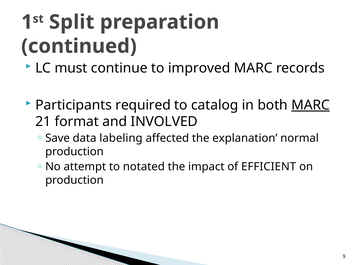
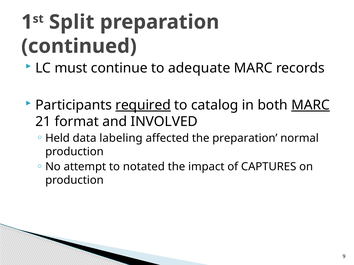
improved: improved -> adequate
required underline: none -> present
Save: Save -> Held
the explanation: explanation -> preparation
EFFICIENT: EFFICIENT -> CAPTURES
